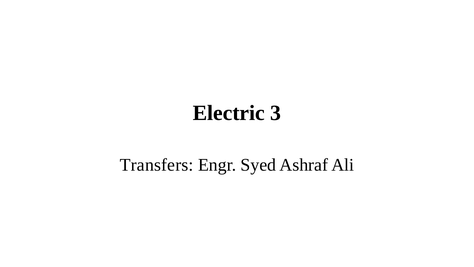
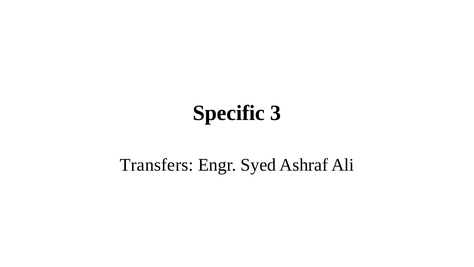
Electric: Electric -> Specific
